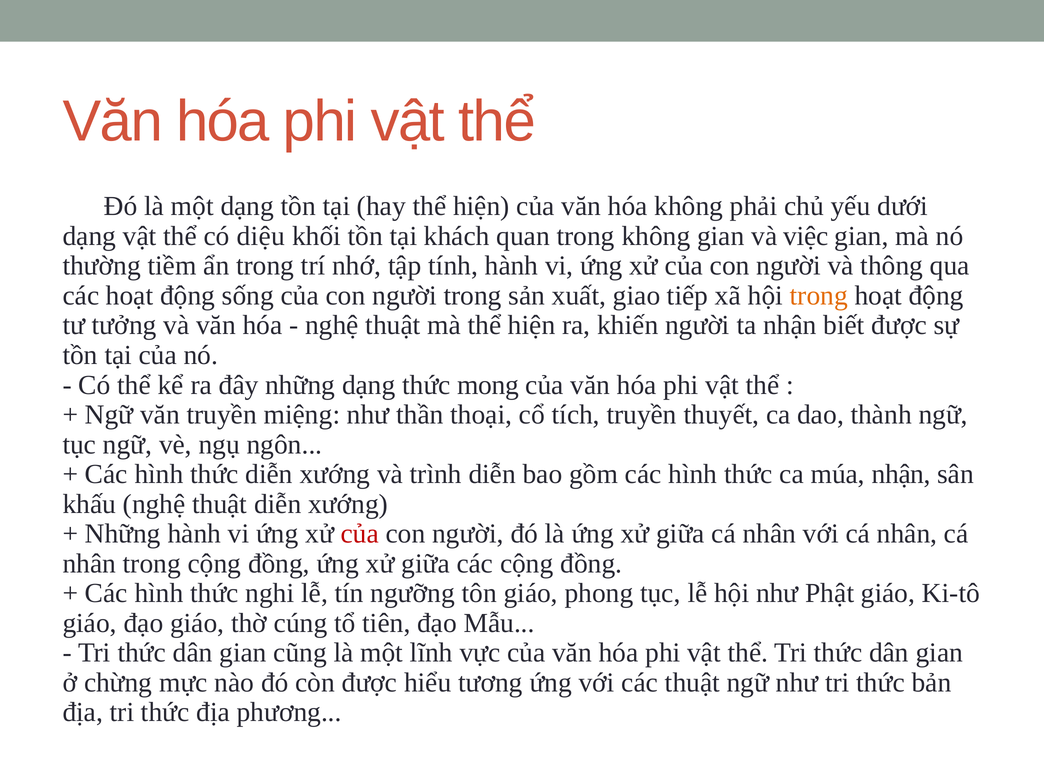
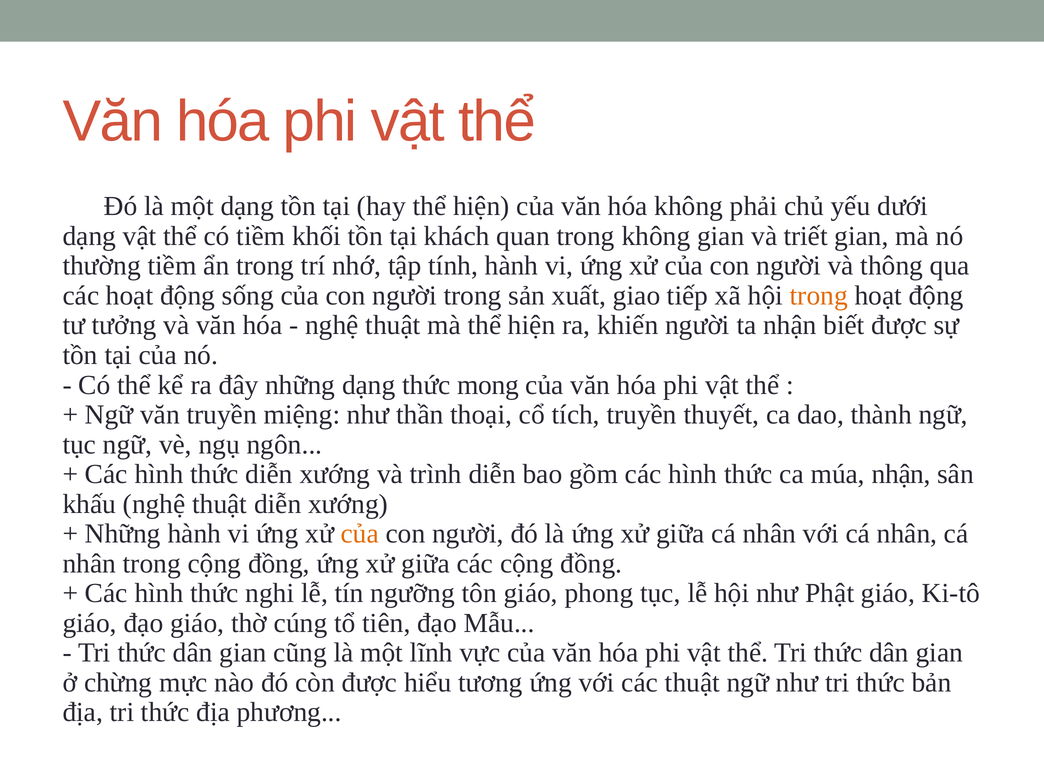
có diệu: diệu -> tiềm
việc: việc -> triết
của at (360, 534) colour: red -> orange
